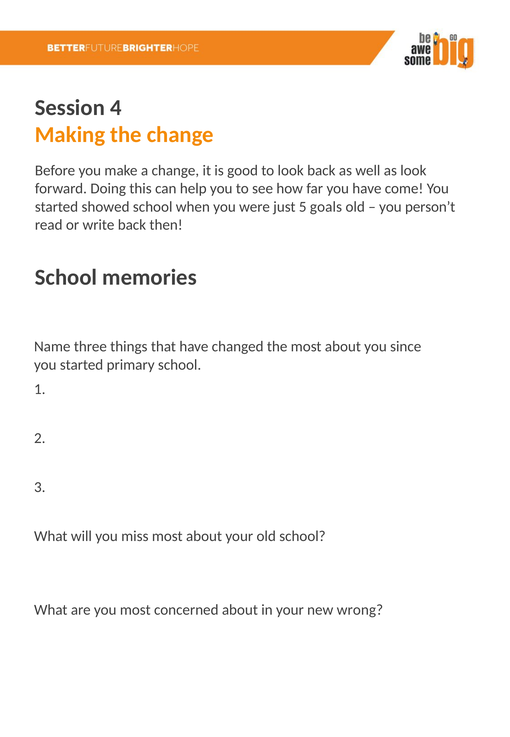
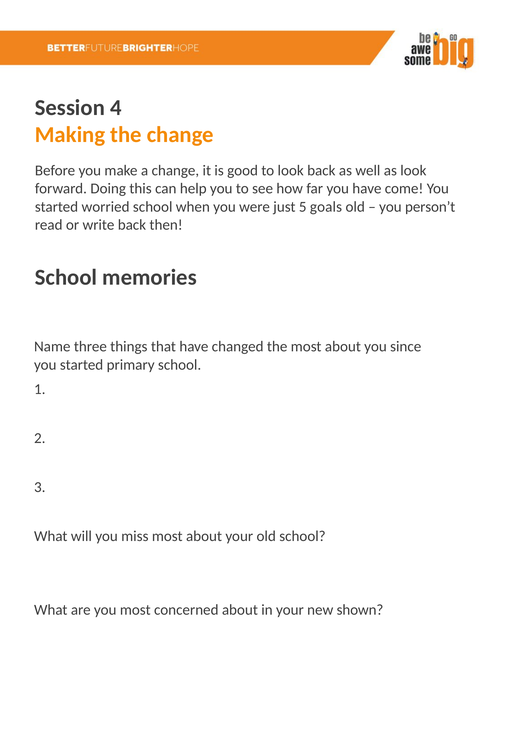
showed: showed -> worried
wrong: wrong -> shown
